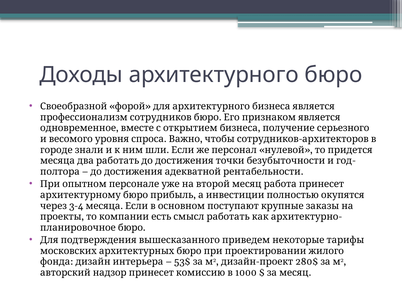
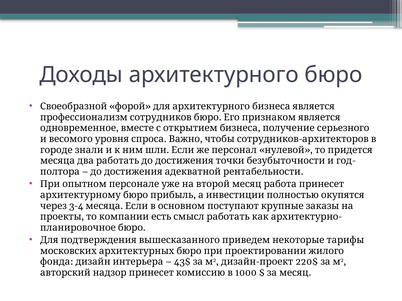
53$: 53$ -> 43$
280$: 280$ -> 220$
